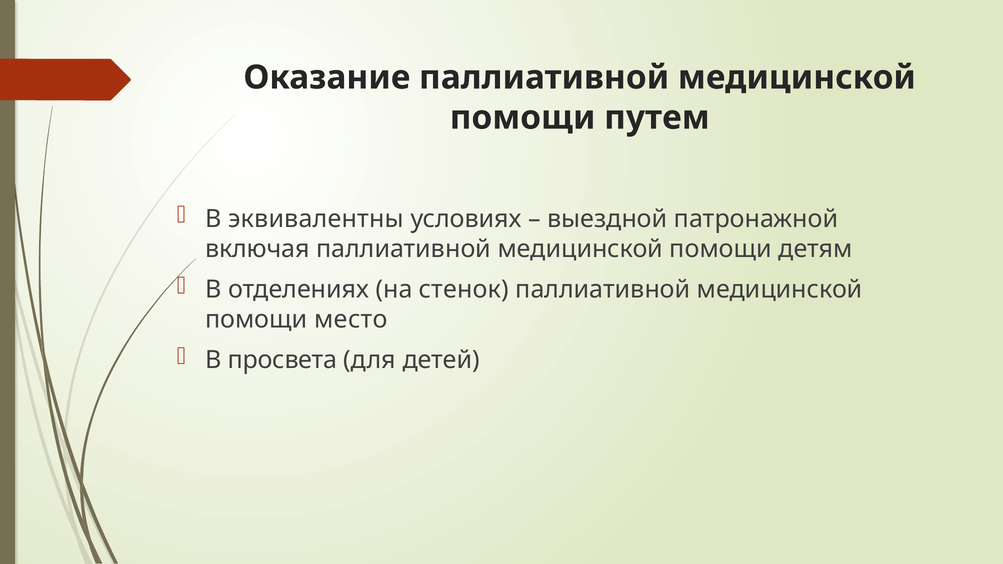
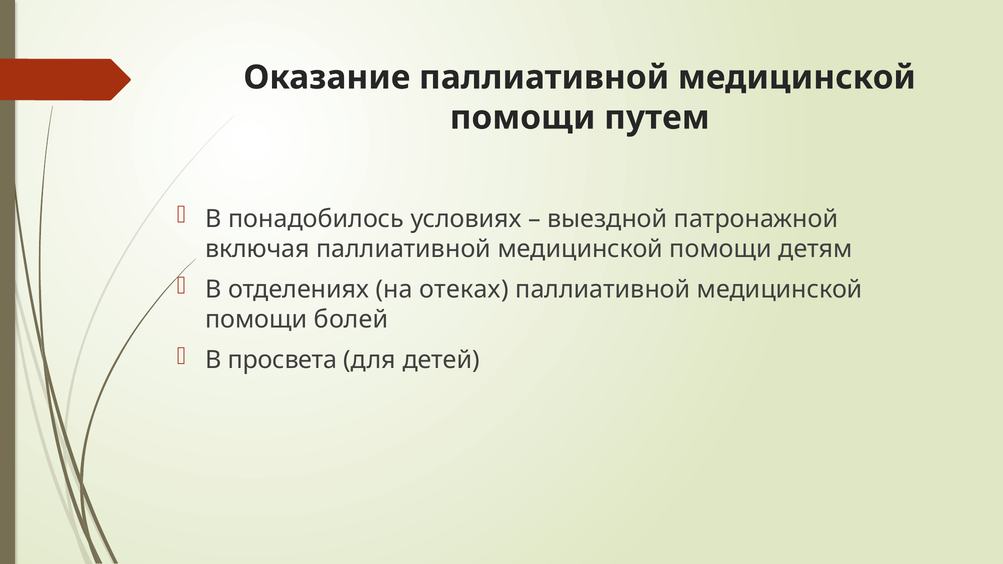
эквивалентны: эквивалентны -> понадобилось
стенок: стенок -> отеках
место: место -> болей
